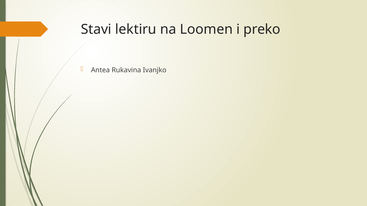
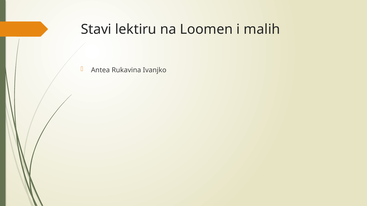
preko: preko -> malih
